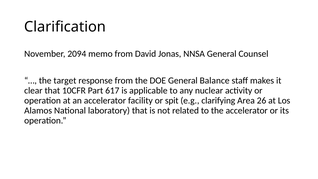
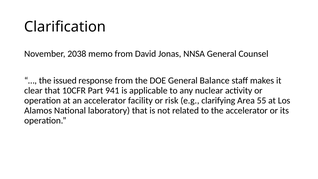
2094: 2094 -> 2038
target: target -> issued
617: 617 -> 941
spit: spit -> risk
26: 26 -> 55
